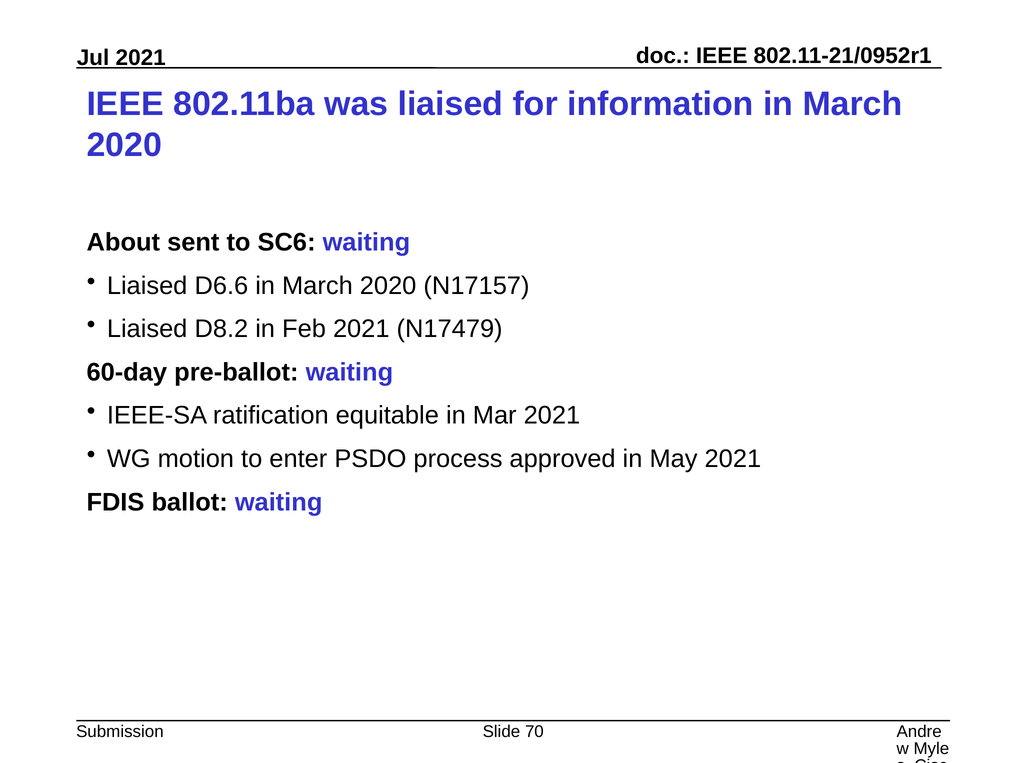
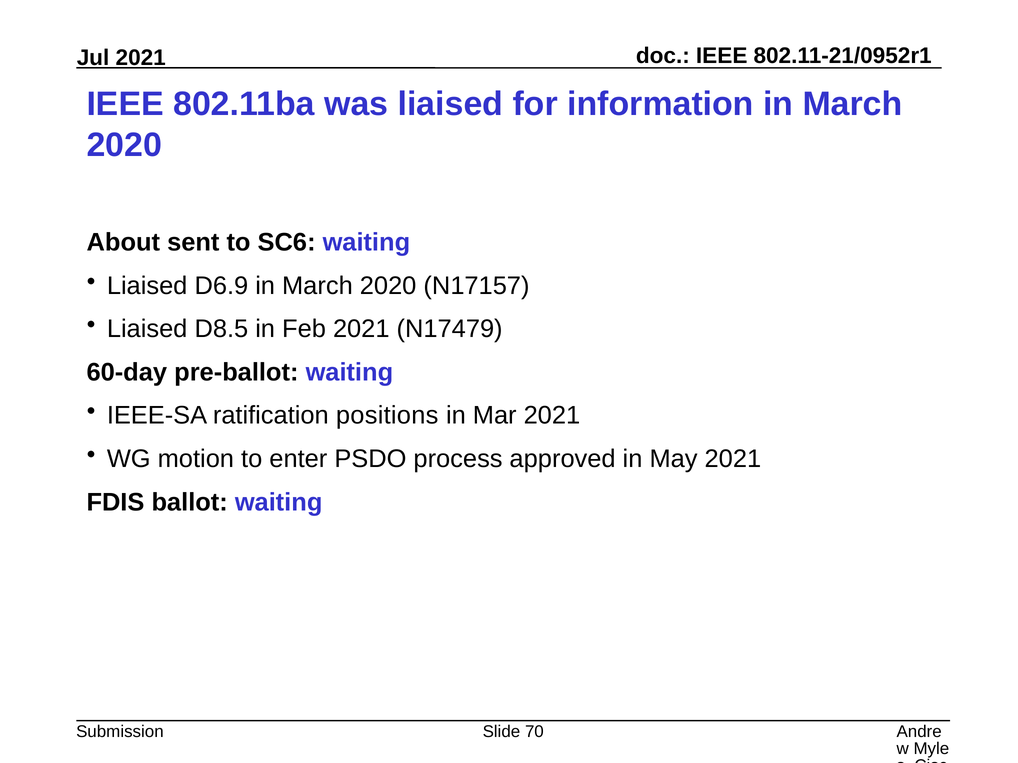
D6.6: D6.6 -> D6.9
D8.2: D8.2 -> D8.5
equitable: equitable -> positions
